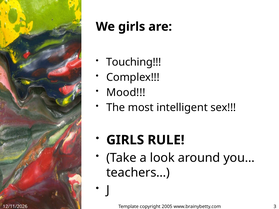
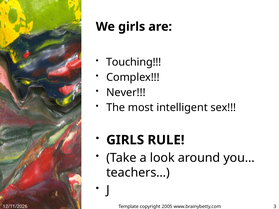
Mood: Mood -> Never
